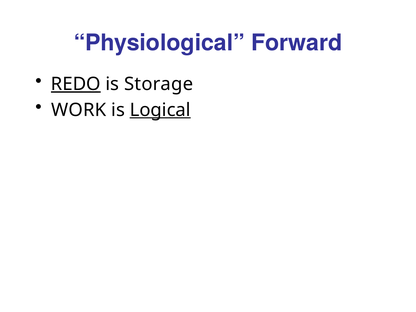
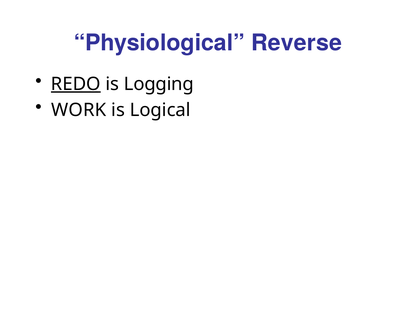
Forward: Forward -> Reverse
Storage: Storage -> Logging
Logical underline: present -> none
